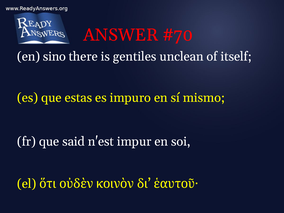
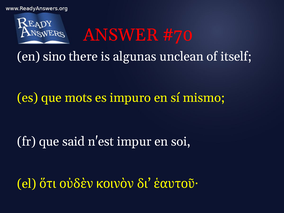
gentiles: gentiles -> algunas
estas: estas -> mots
